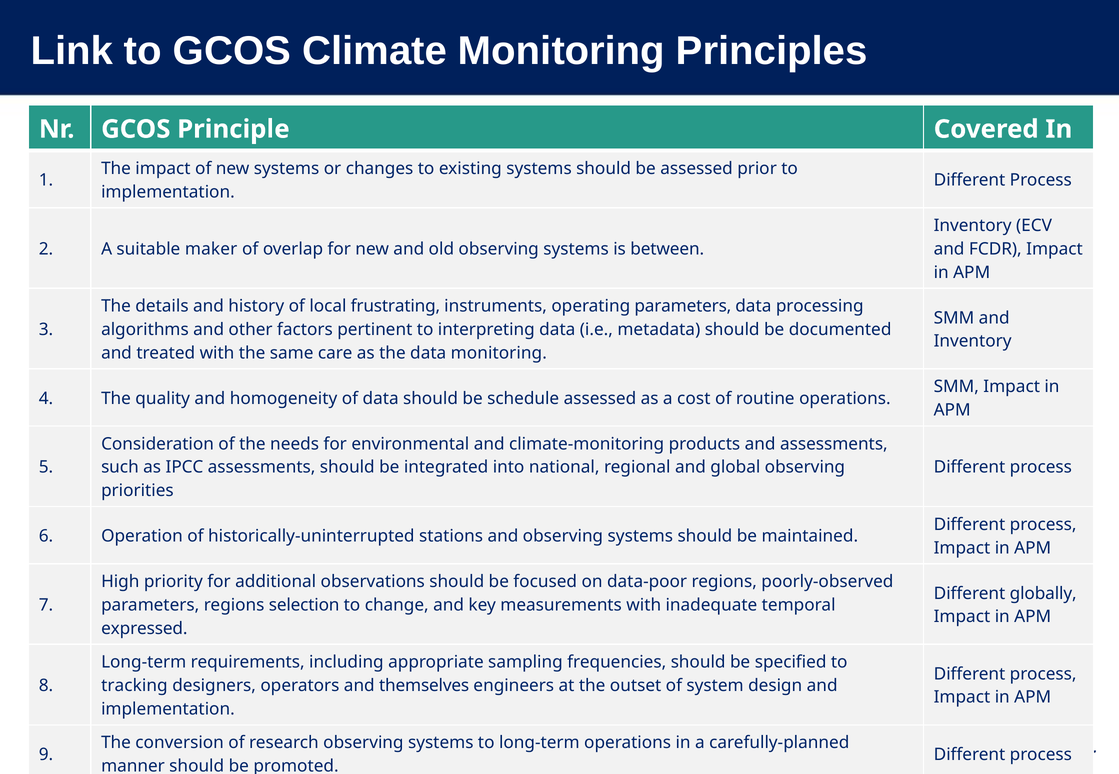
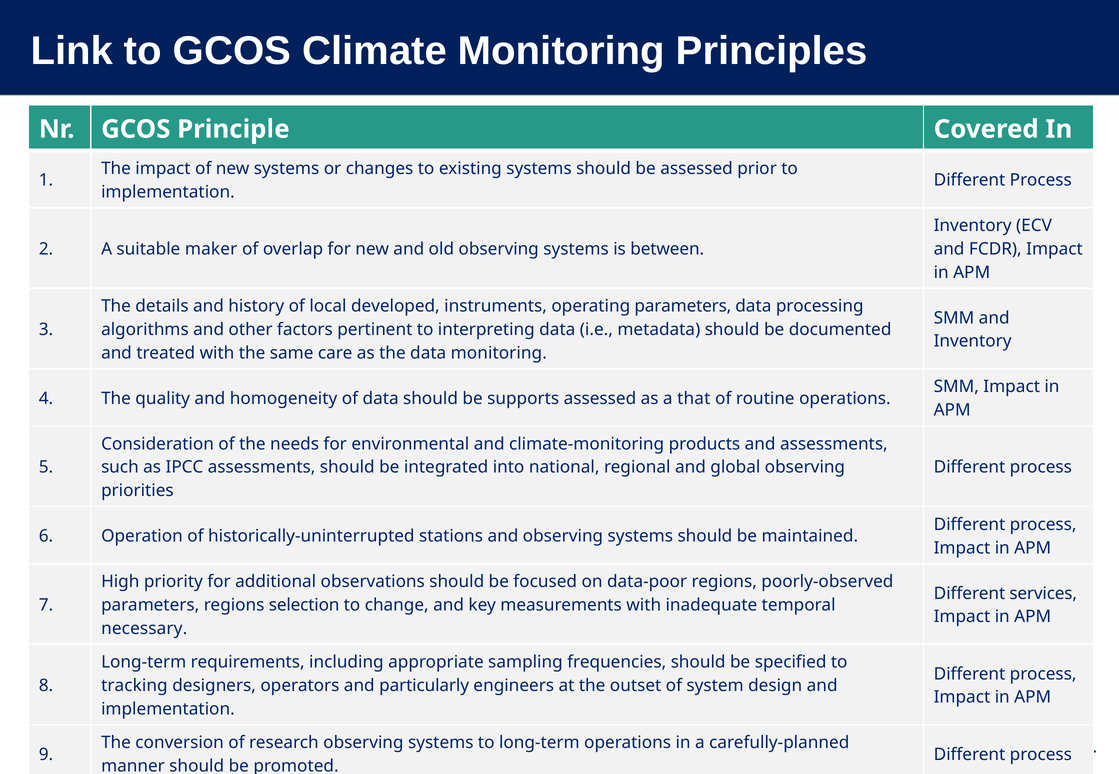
frustrating: frustrating -> developed
schedule: schedule -> supports
a cost: cost -> that
globally: globally -> services
expressed: expressed -> necessary
themselves: themselves -> particularly
